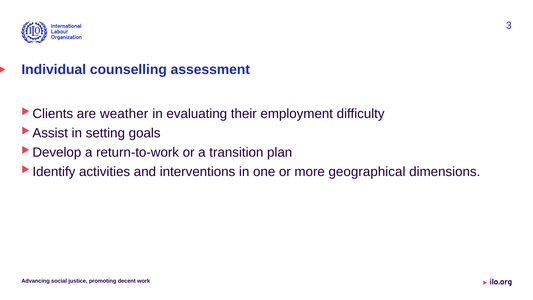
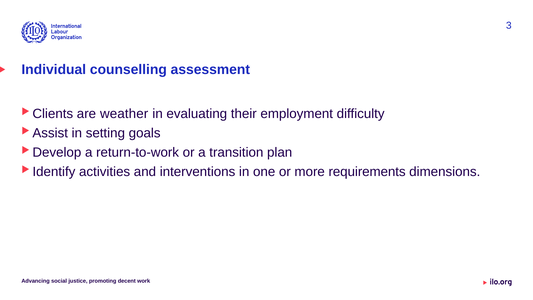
geographical: geographical -> requirements
